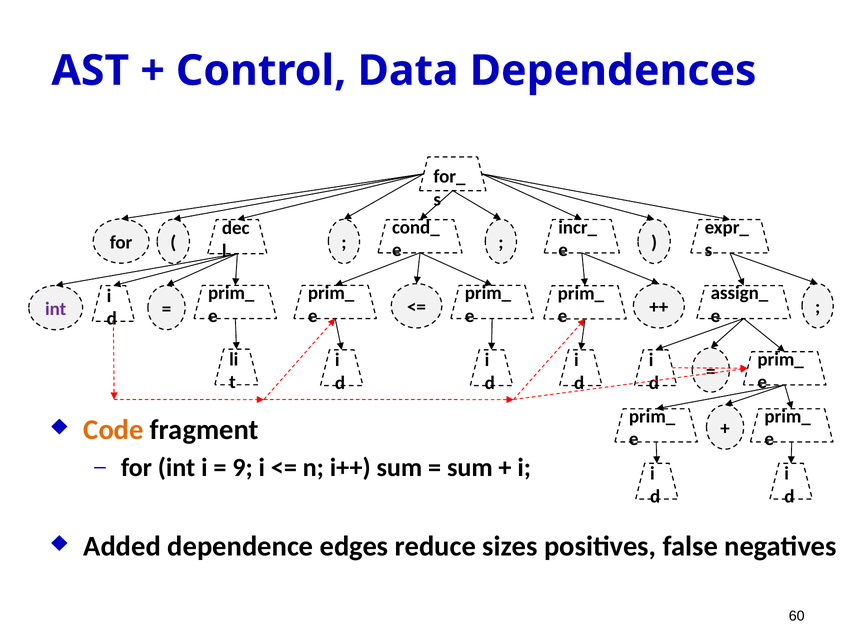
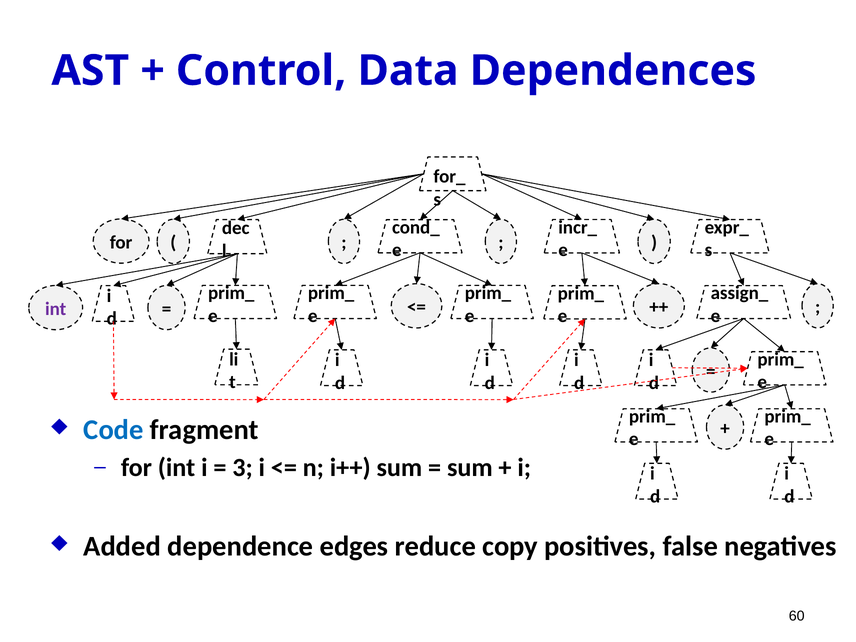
Code colour: orange -> blue
9: 9 -> 3
sizes: sizes -> copy
